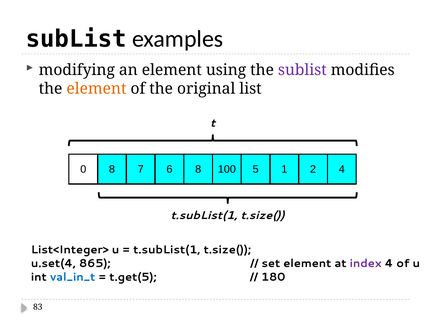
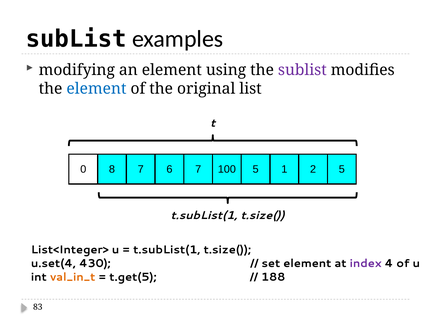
element at (96, 89) colour: orange -> blue
6 8: 8 -> 7
2 4: 4 -> 5
865: 865 -> 430
val_in_t colour: blue -> orange
180: 180 -> 188
